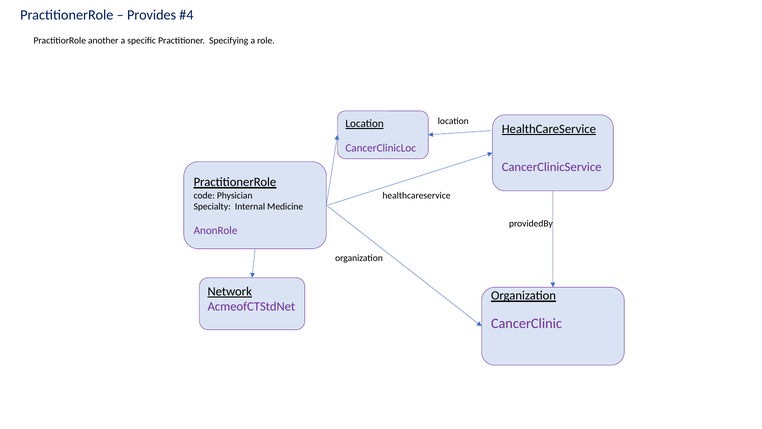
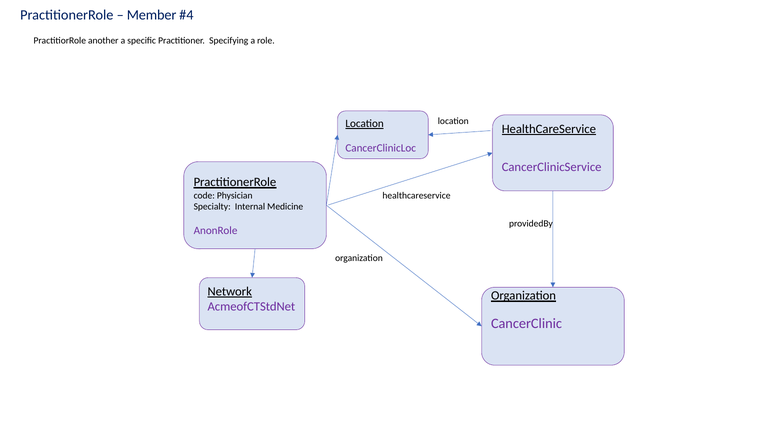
Provides: Provides -> Member
